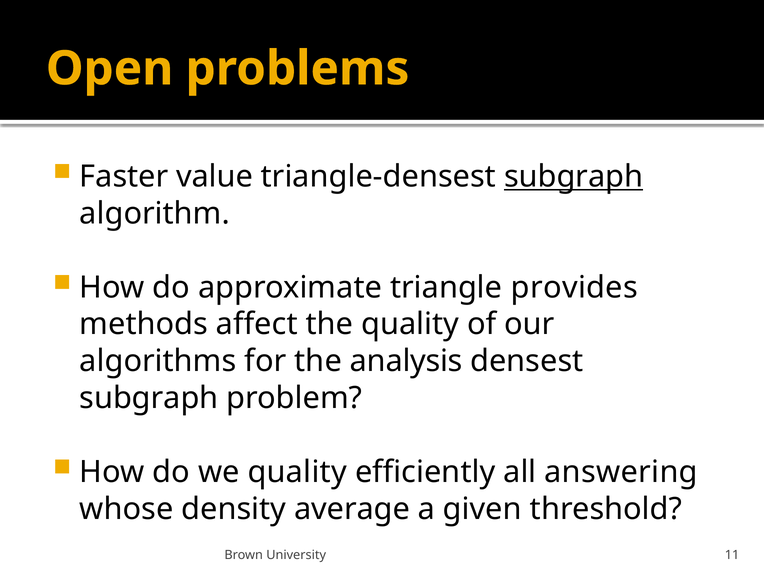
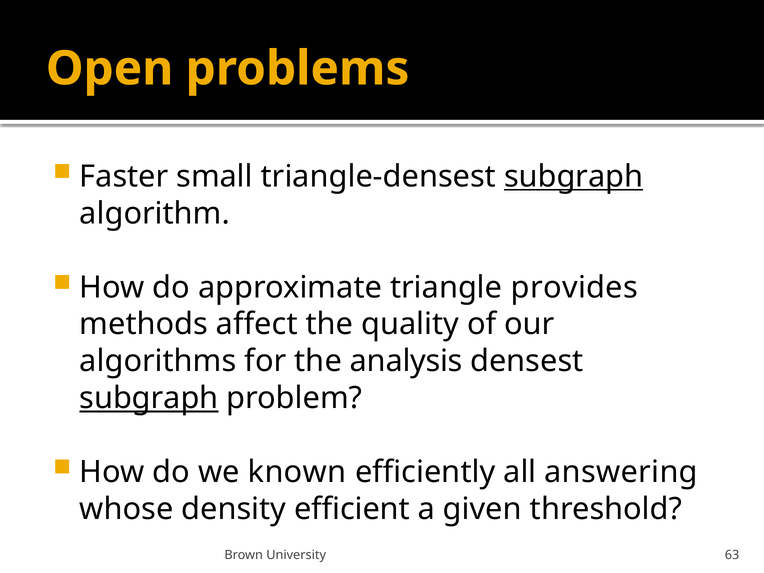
value: value -> small
subgraph at (149, 398) underline: none -> present
we quality: quality -> known
average: average -> efficient
11: 11 -> 63
